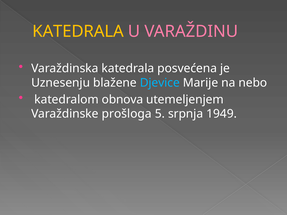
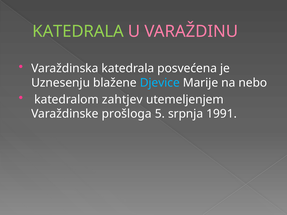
KATEDRALA at (78, 32) colour: yellow -> light green
obnova: obnova -> zahtjev
1949: 1949 -> 1991
